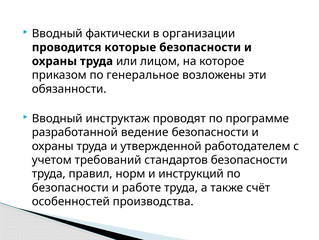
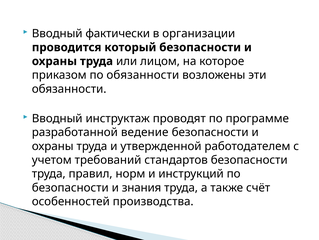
которые: которые -> который
по генеральное: генеральное -> обязанности
работе: работе -> знания
